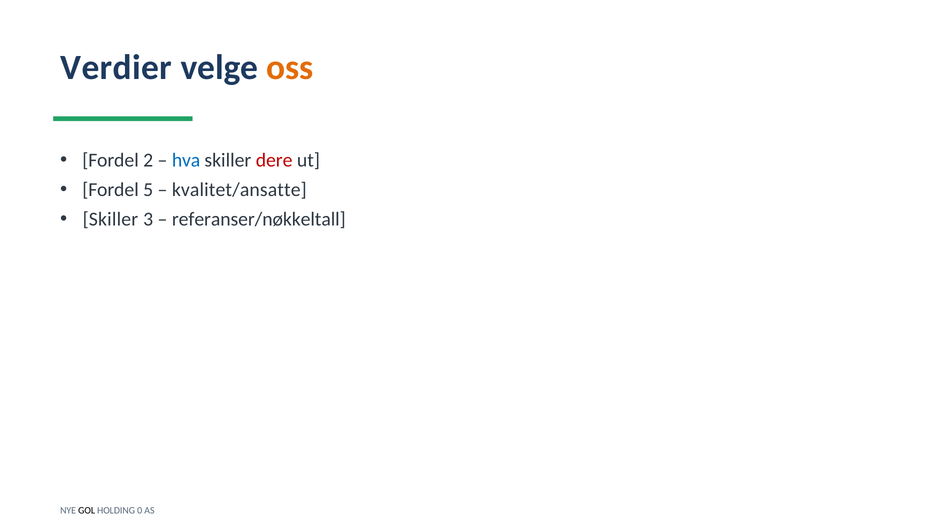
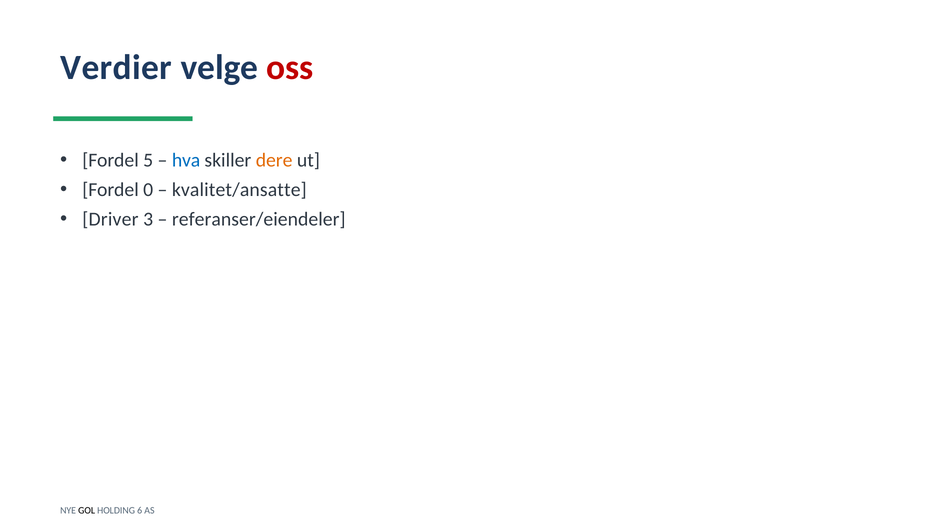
oss colour: orange -> red
2: 2 -> 5
dere colour: red -> orange
5: 5 -> 0
Skiller at (110, 219): Skiller -> Driver
referanser/nøkkeltall: referanser/nøkkeltall -> referanser/eiendeler
0: 0 -> 6
